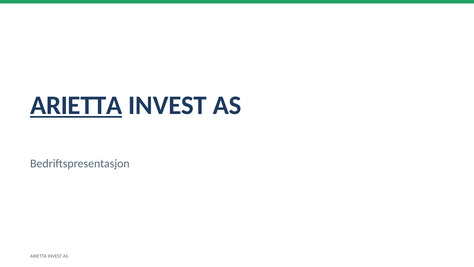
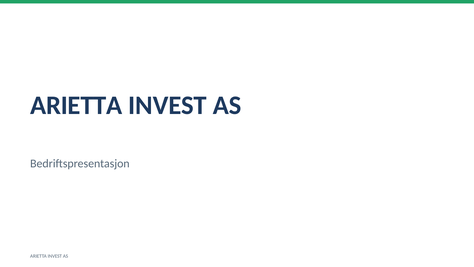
ARIETTA at (76, 105) underline: present -> none
